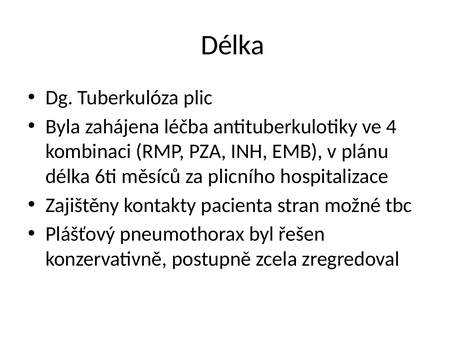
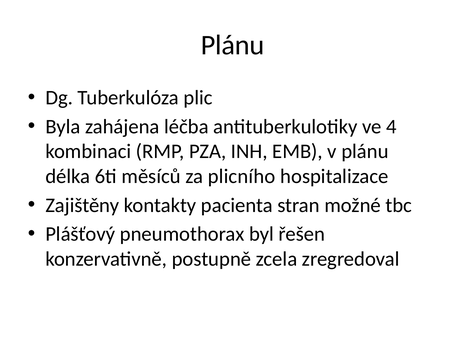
Délka at (233, 45): Délka -> Plánu
